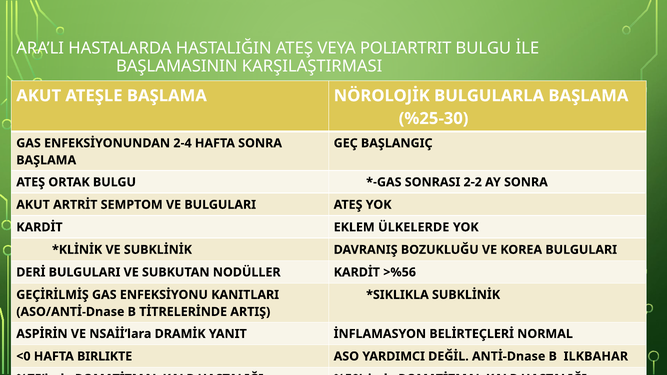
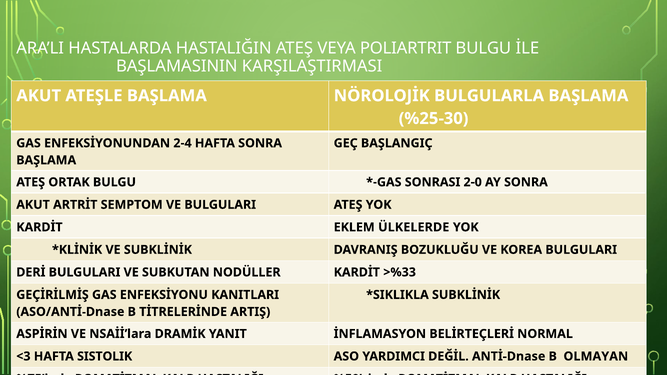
2-2: 2-2 -> 2-0
>%56: >%56 -> >%33
<0: <0 -> <3
BIRLIKTE: BIRLIKTE -> SISTOLIK
ILKBAHAR: ILKBAHAR -> OLMAYAN
